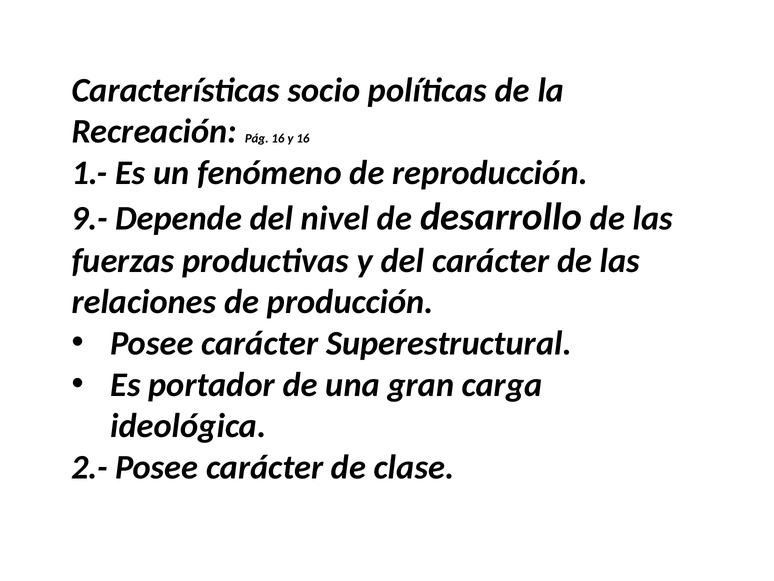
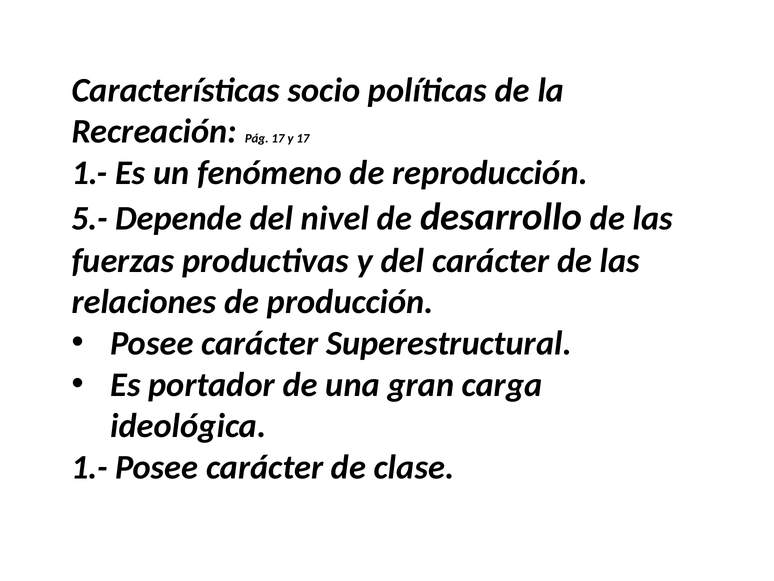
Pág 16: 16 -> 17
y 16: 16 -> 17
9.-: 9.- -> 5.-
2.- at (90, 467): 2.- -> 1.-
